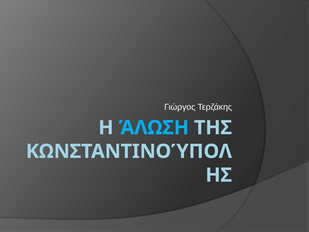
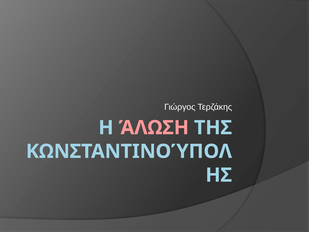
ΆΛΩΣΗ colour: light blue -> pink
